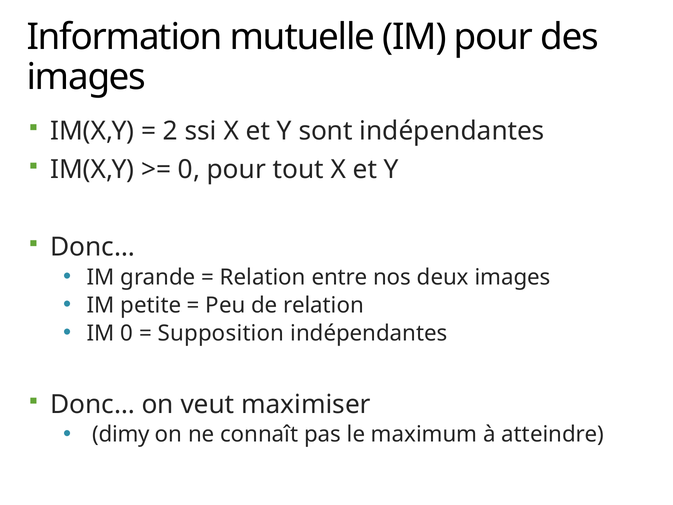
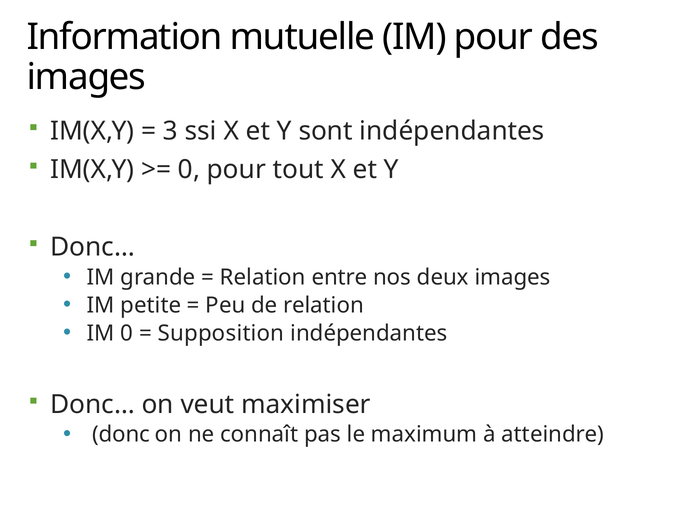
2: 2 -> 3
dimy: dimy -> donc
